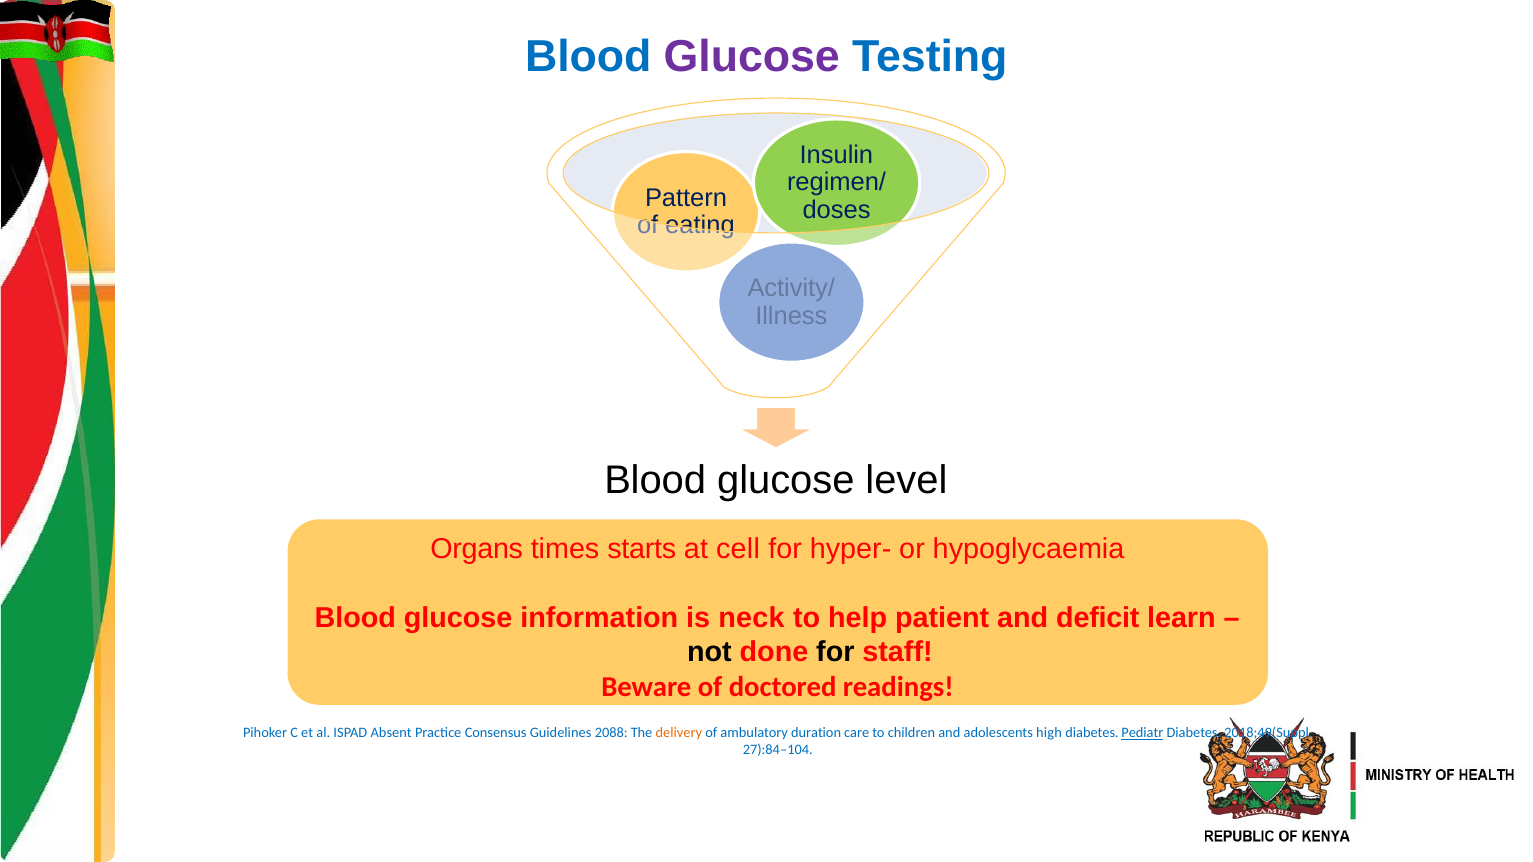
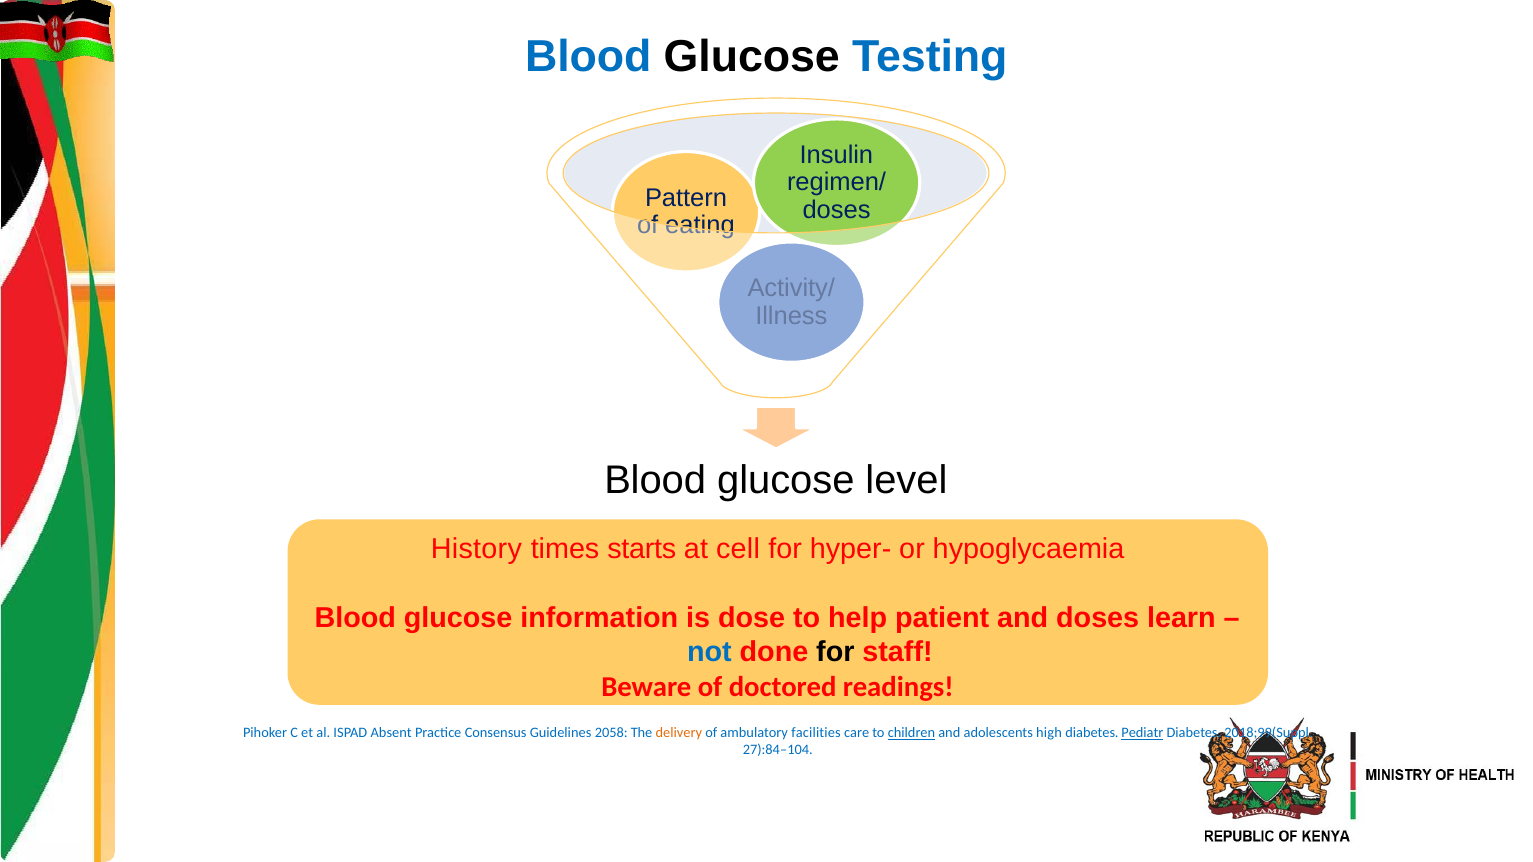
Glucose at (752, 57) colour: purple -> black
Organs: Organs -> History
neck: neck -> dose
and deficit: deficit -> doses
not colour: black -> blue
2088: 2088 -> 2058
duration: duration -> facilities
children underline: none -> present
2018;49(Suppl: 2018;49(Suppl -> 2018;99(Suppl
